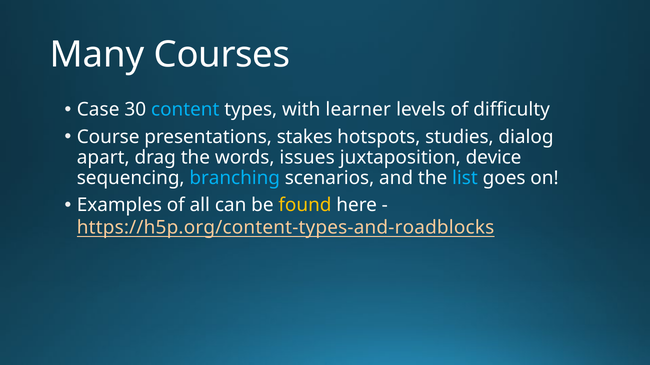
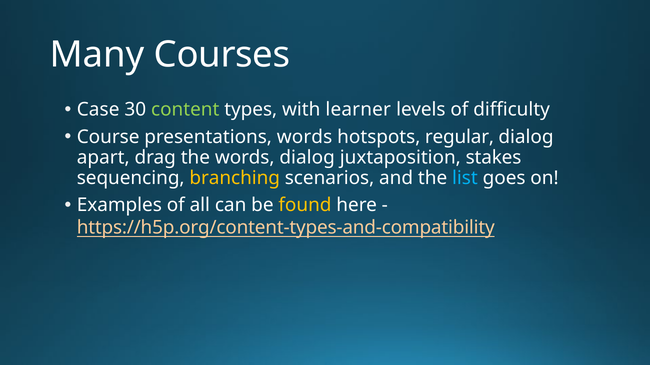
content colour: light blue -> light green
presentations stakes: stakes -> words
studies: studies -> regular
words issues: issues -> dialog
device: device -> stakes
branching colour: light blue -> yellow
https://h5p.org/content-types-and-roadblocks: https://h5p.org/content-types-and-roadblocks -> https://h5p.org/content-types-and-compatibility
